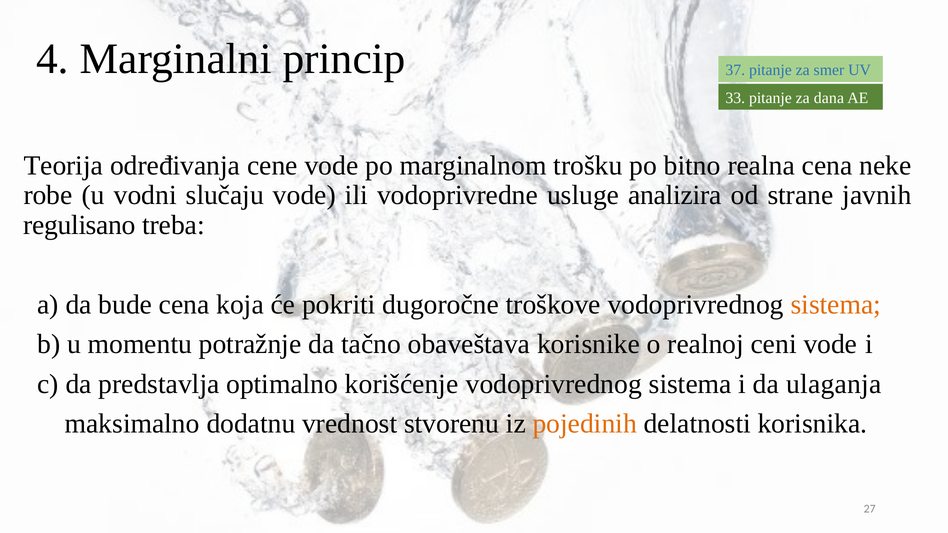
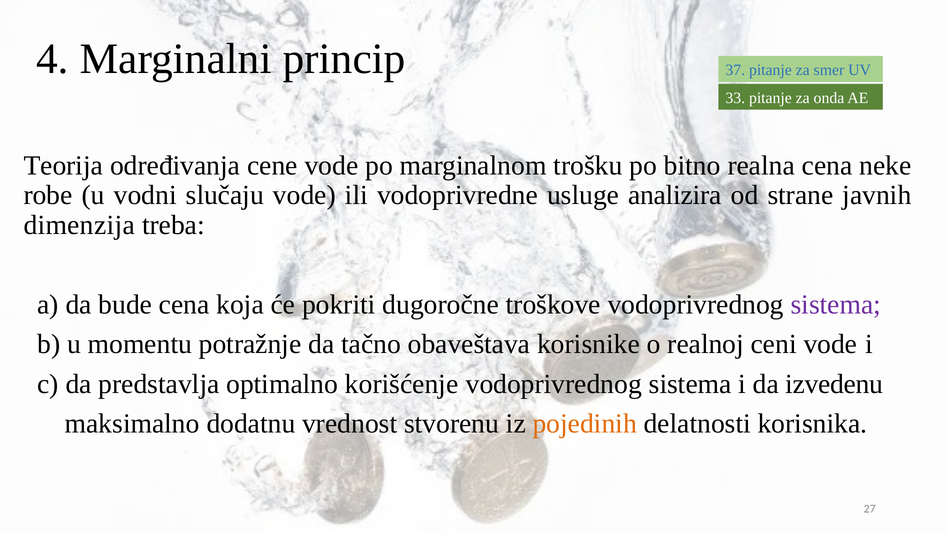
dana: dana -> onda
regulisano: regulisano -> dimenzija
sistema at (836, 305) colour: orange -> purple
ulaganja: ulaganja -> izvedenu
